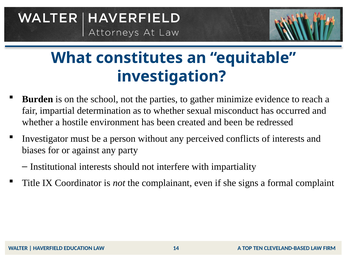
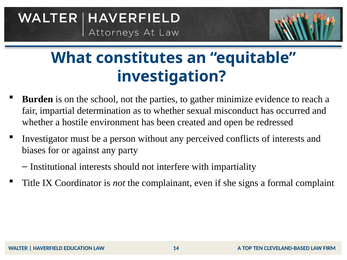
and been: been -> open
